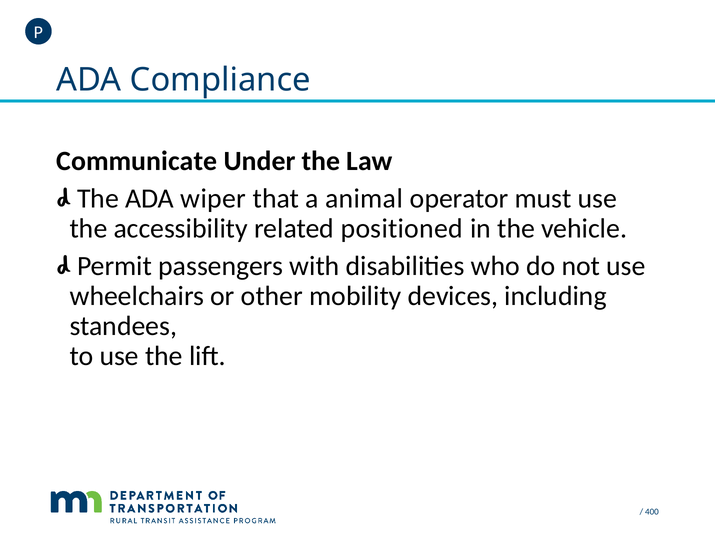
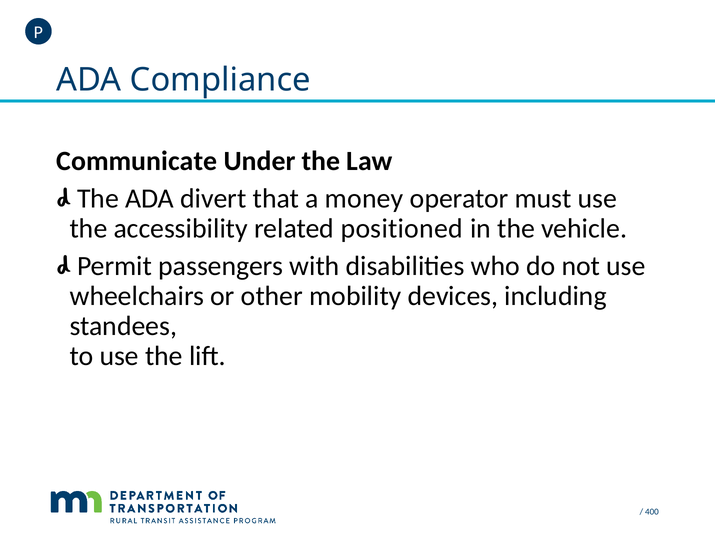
wiper: wiper -> divert
animal: animal -> money
